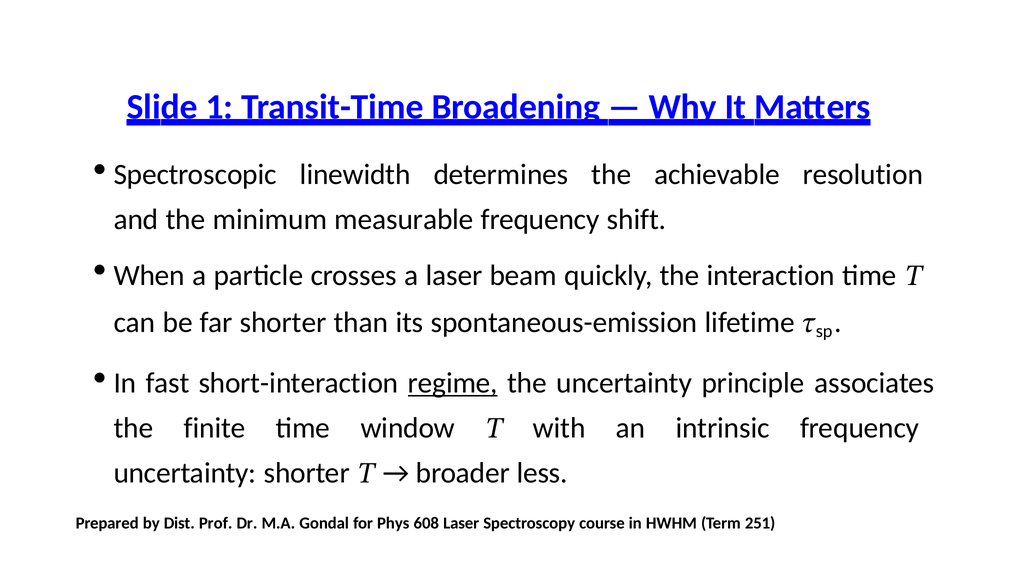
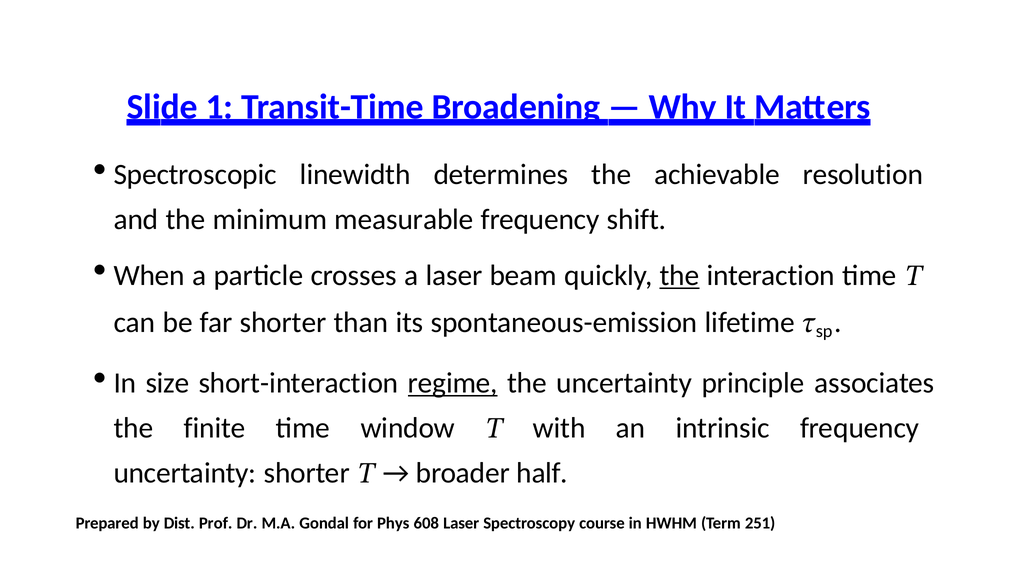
the at (680, 276) underline: none -> present
fast: fast -> size
less: less -> half
